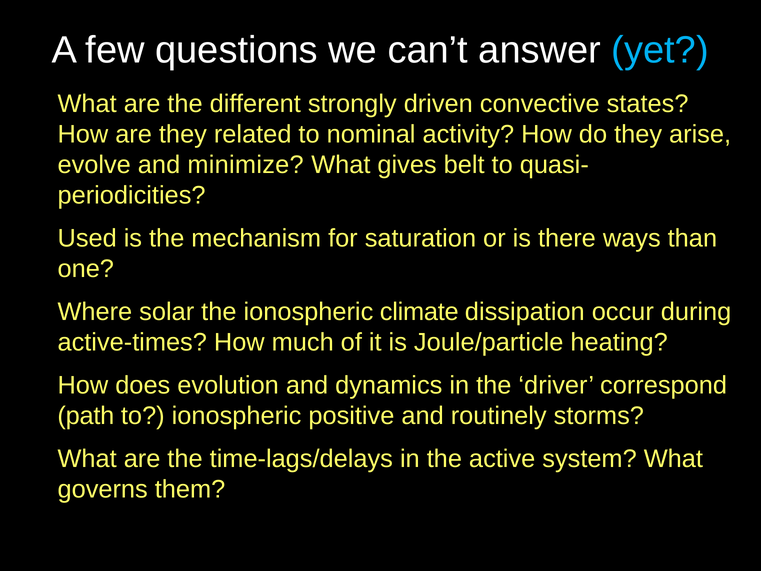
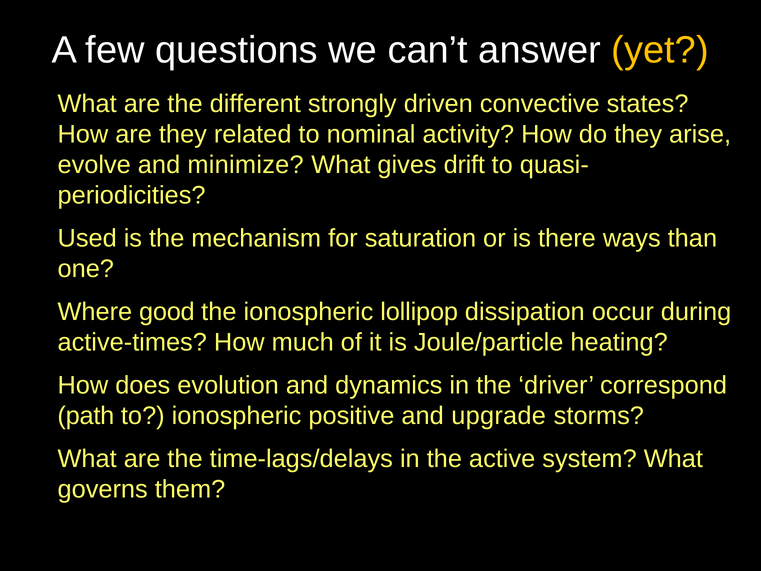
yet colour: light blue -> yellow
belt: belt -> drift
solar: solar -> good
climate: climate -> lollipop
routinely: routinely -> upgrade
